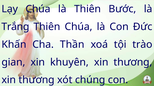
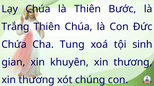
Khấn: Khấn -> Chứa
Thần: Thần -> Tung
trào: trào -> sinh
